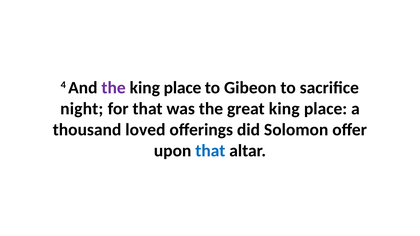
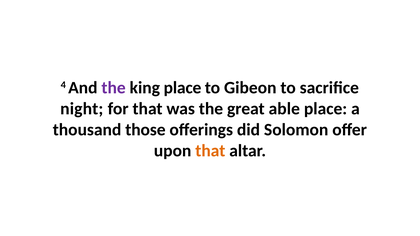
great king: king -> able
loved: loved -> those
that at (210, 151) colour: blue -> orange
